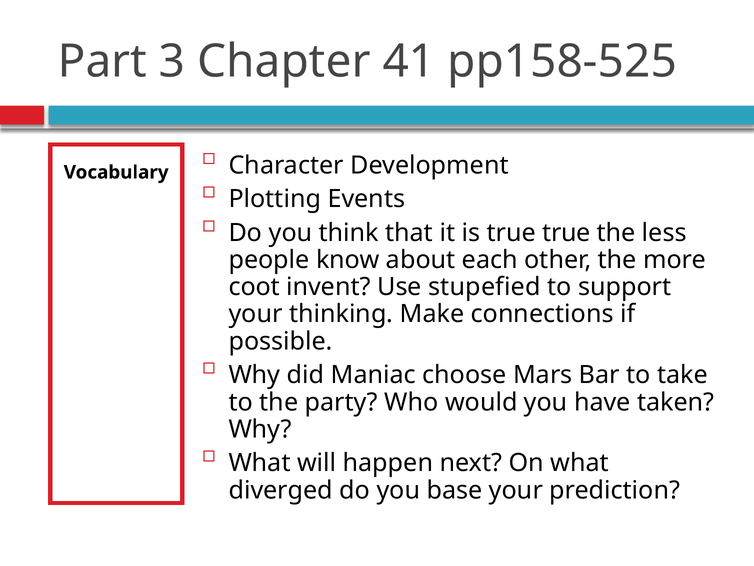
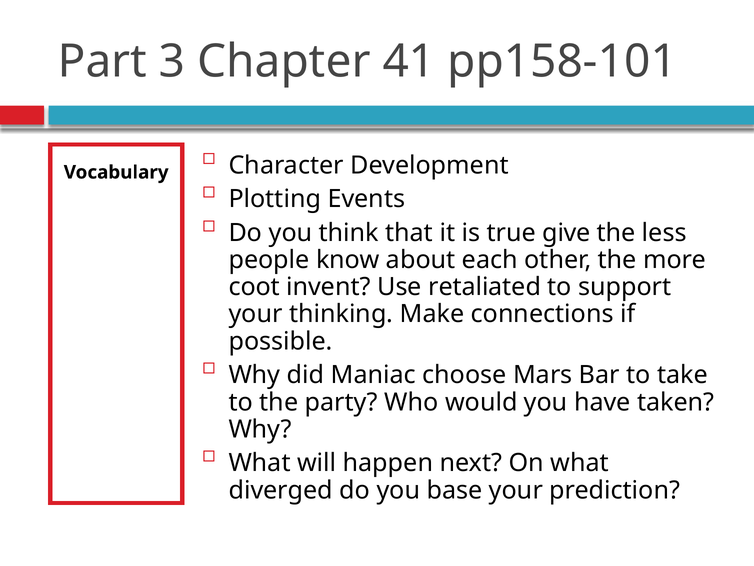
pp158-525: pp158-525 -> pp158-101
true true: true -> give
stupefied: stupefied -> retaliated
